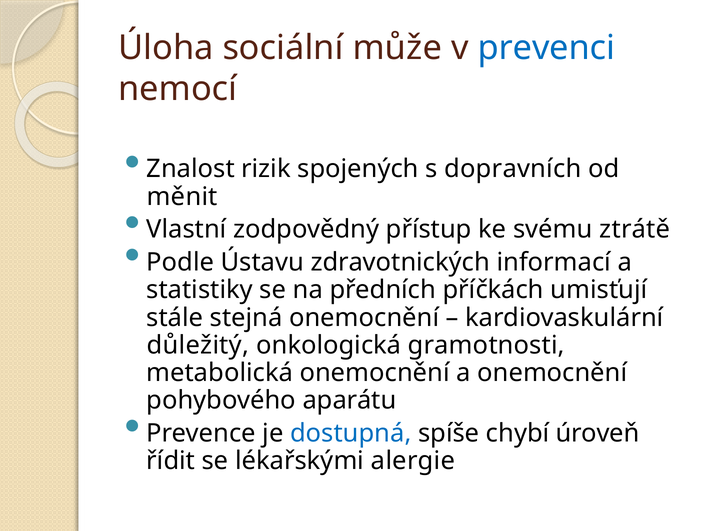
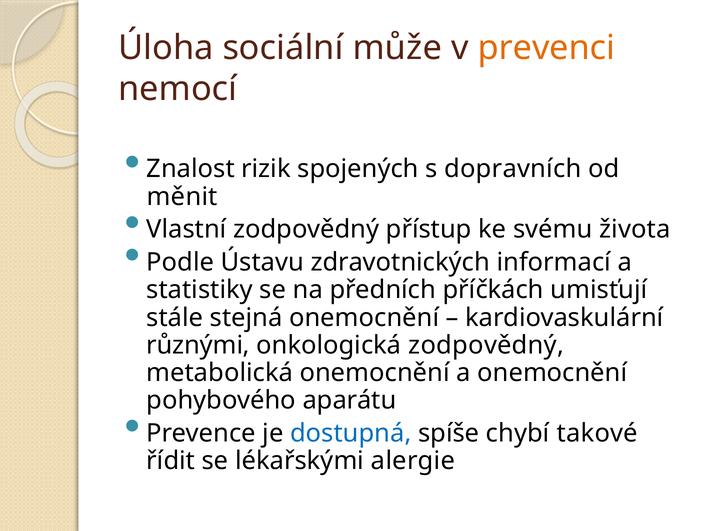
prevenci colour: blue -> orange
ztrátě: ztrátě -> života
důležitý: důležitý -> různými
onkologická gramotnosti: gramotnosti -> zodpovědný
úroveň: úroveň -> takové
